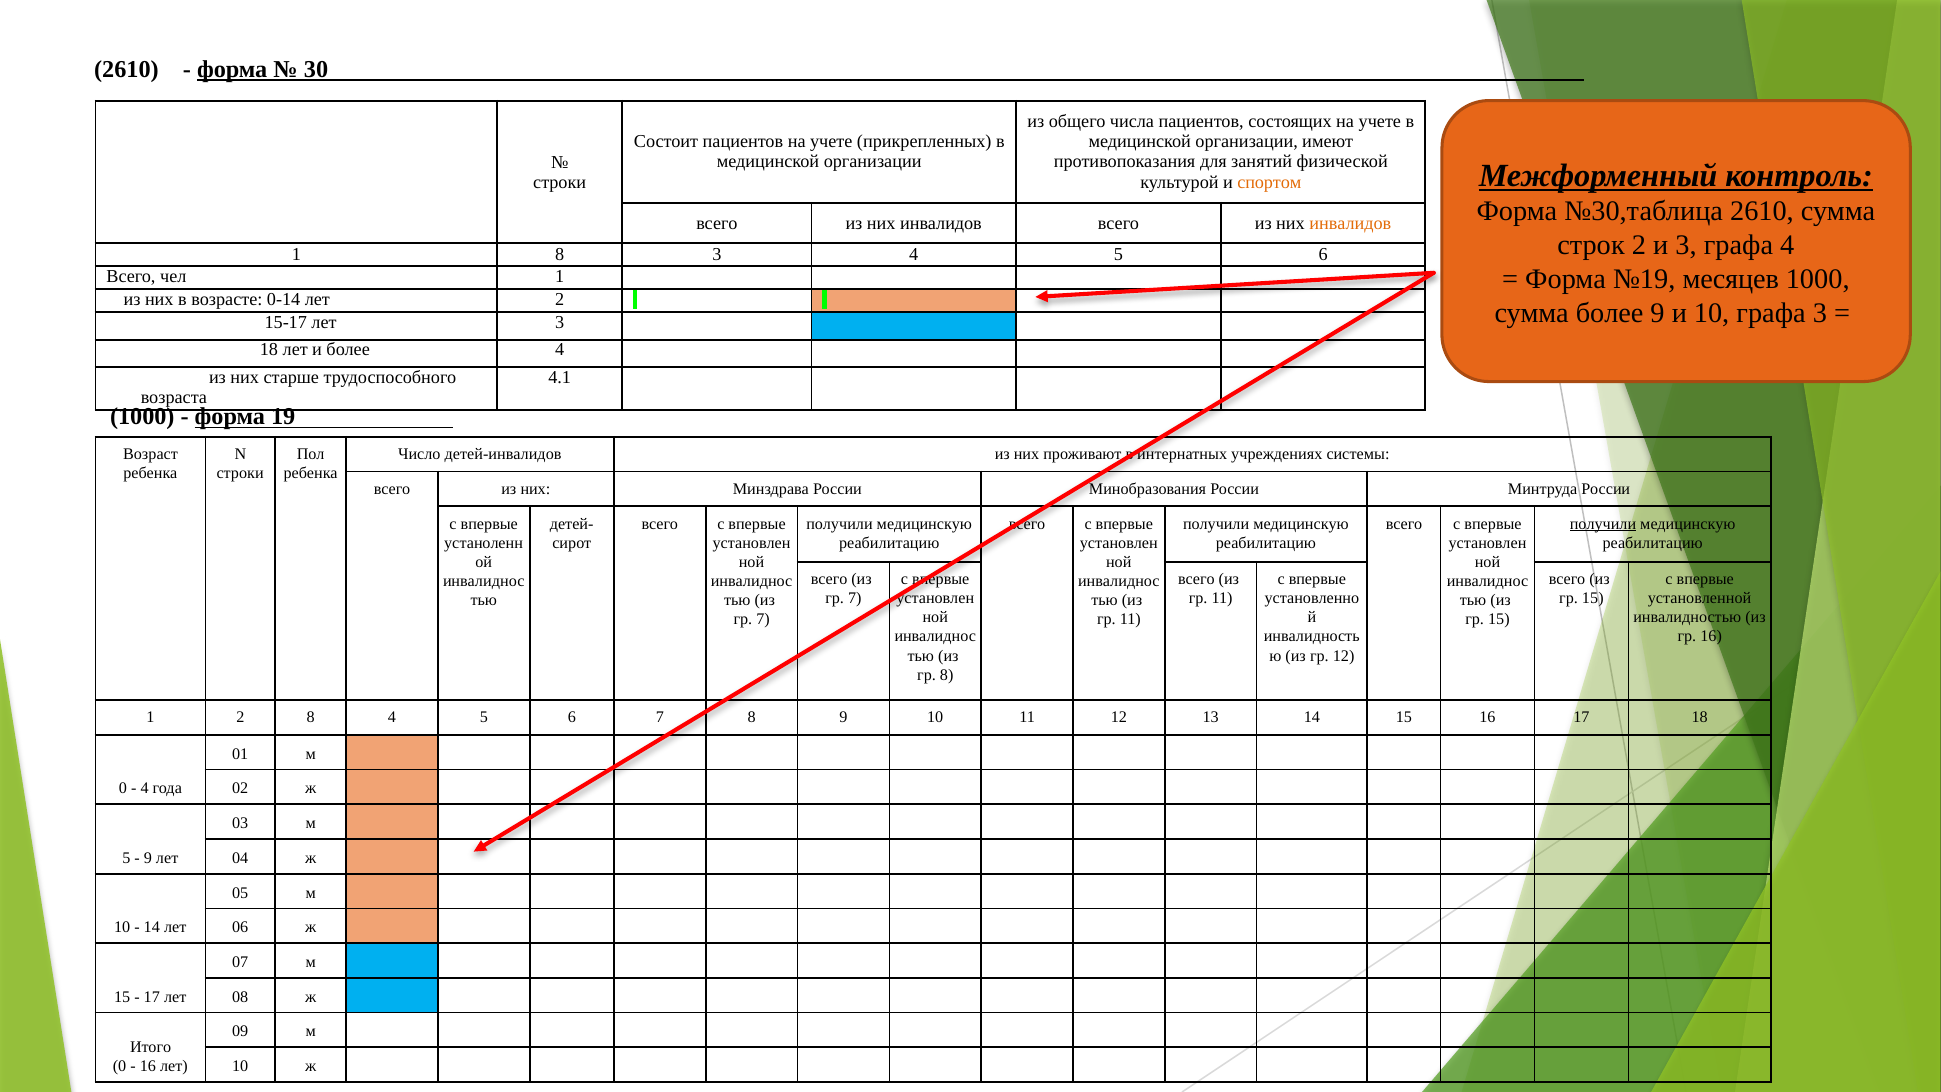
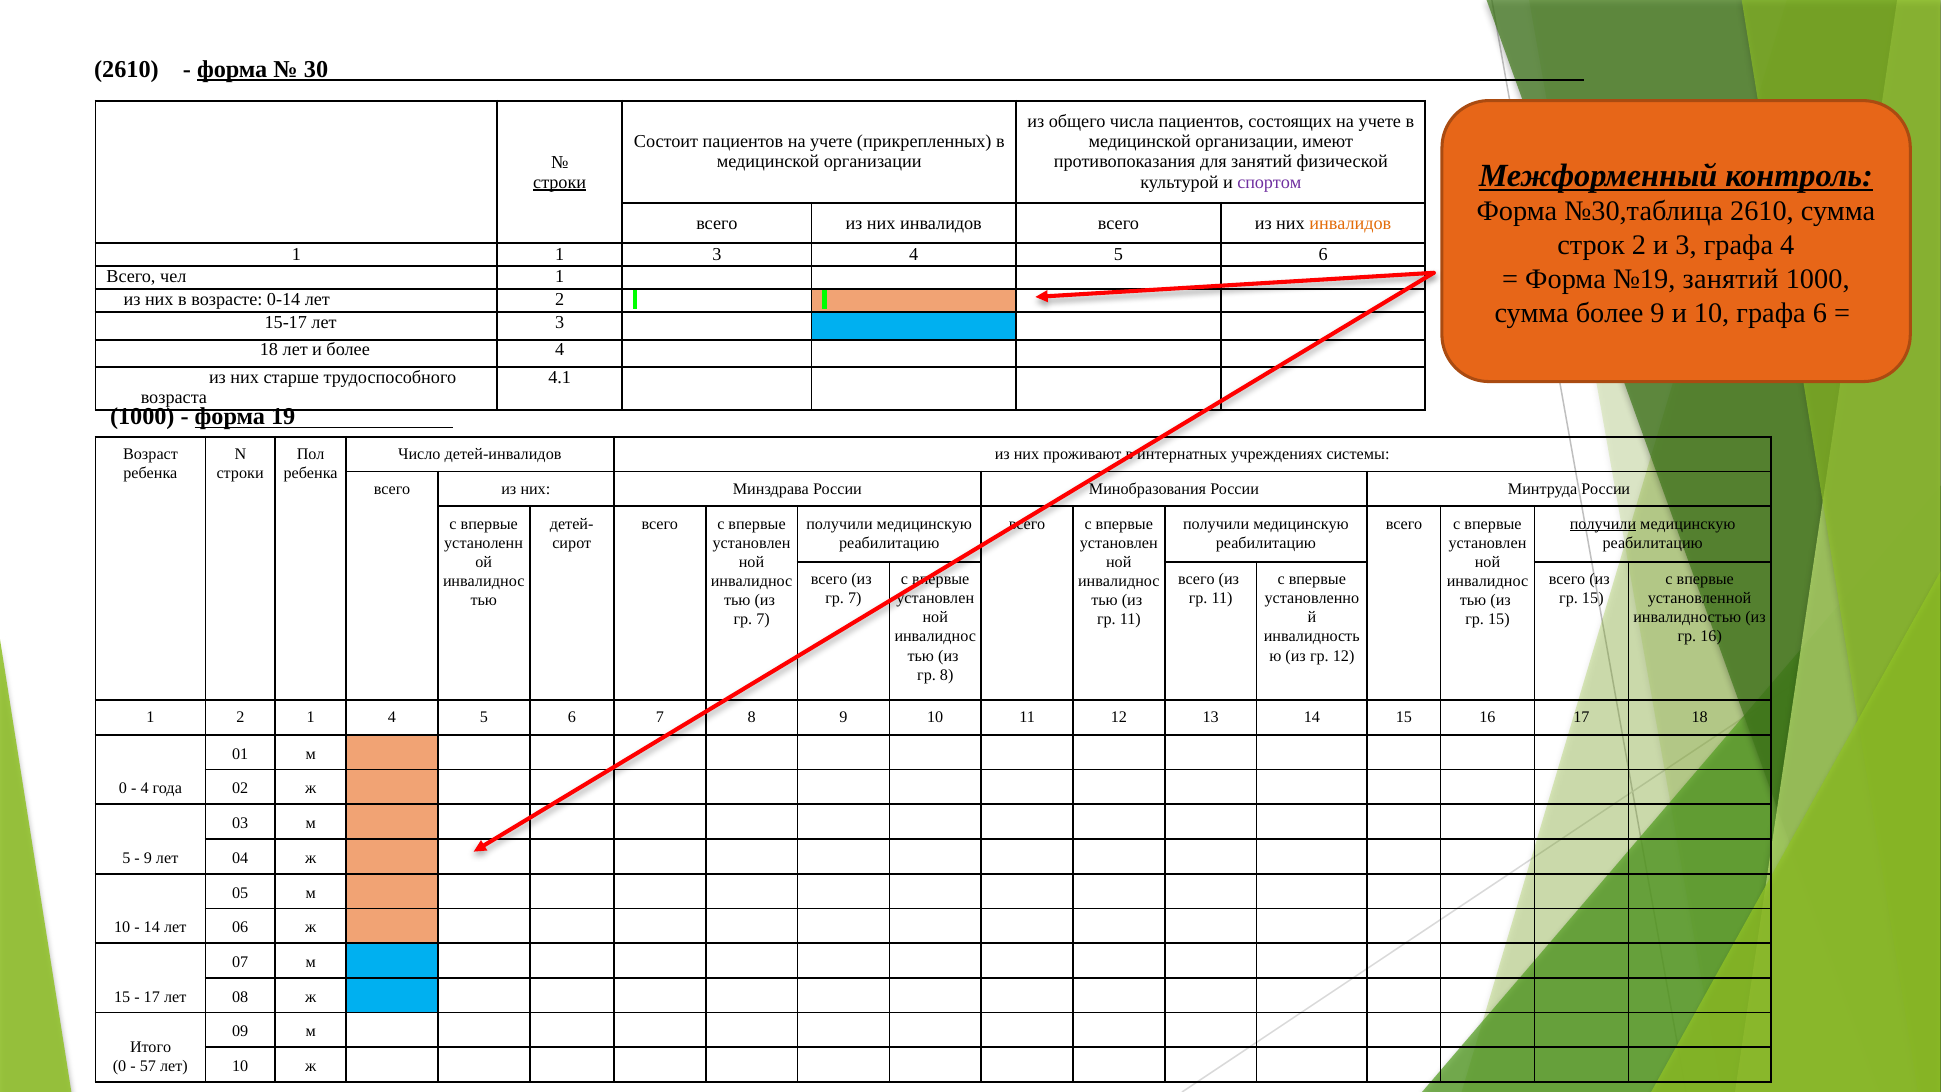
строки at (560, 182) underline: none -> present
спортом colour: orange -> purple
1 8: 8 -> 1
№19 месяцев: месяцев -> занятий
графа 3: 3 -> 6
2 8: 8 -> 1
16 at (148, 1066): 16 -> 57
